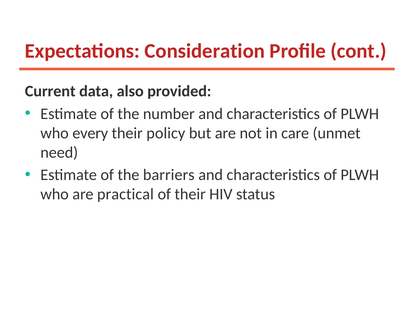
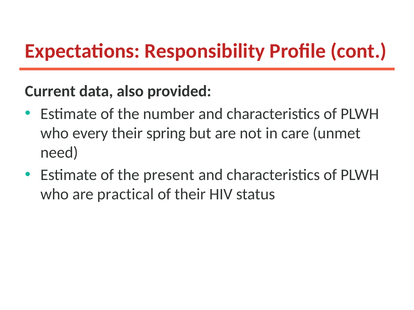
Consideration: Consideration -> Responsibility
policy: policy -> spring
barriers: barriers -> present
